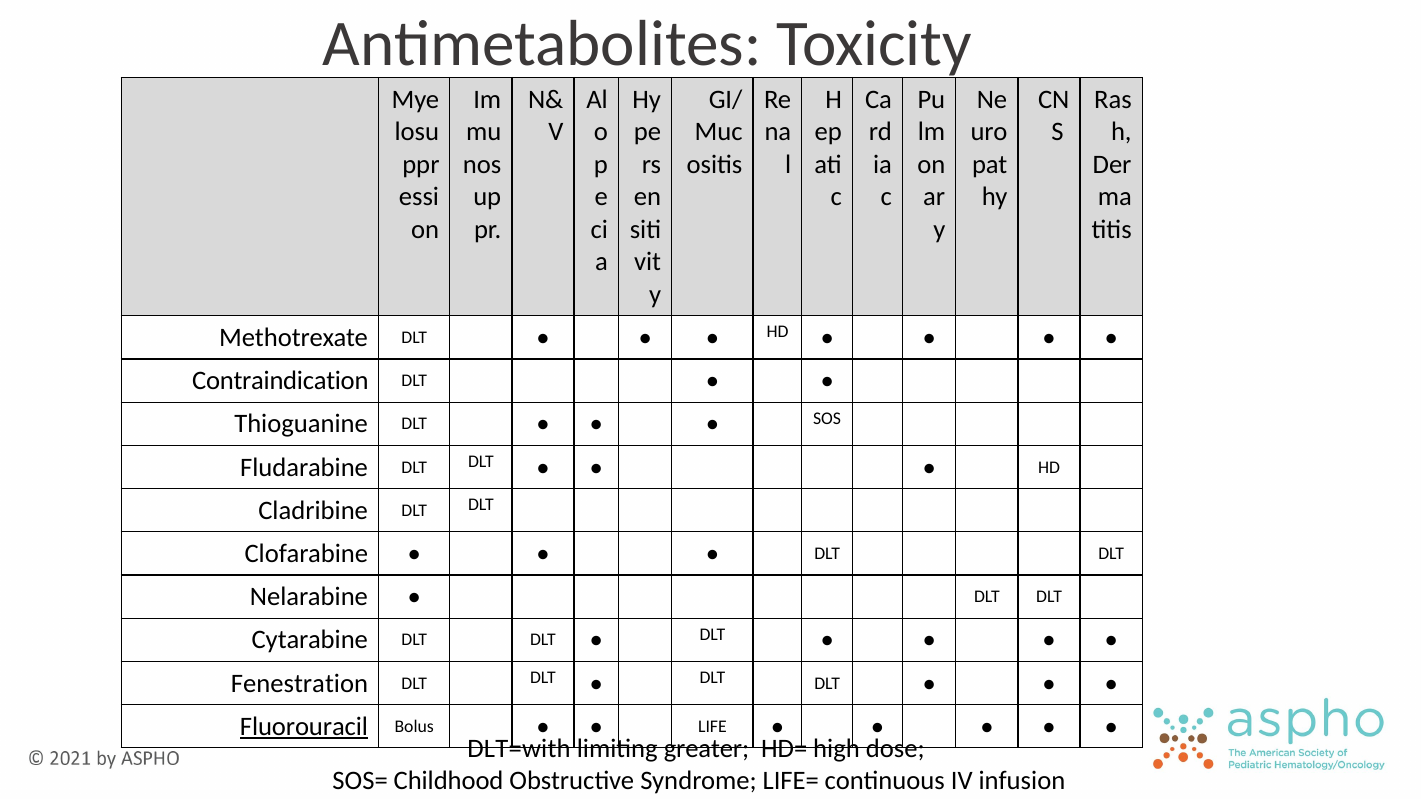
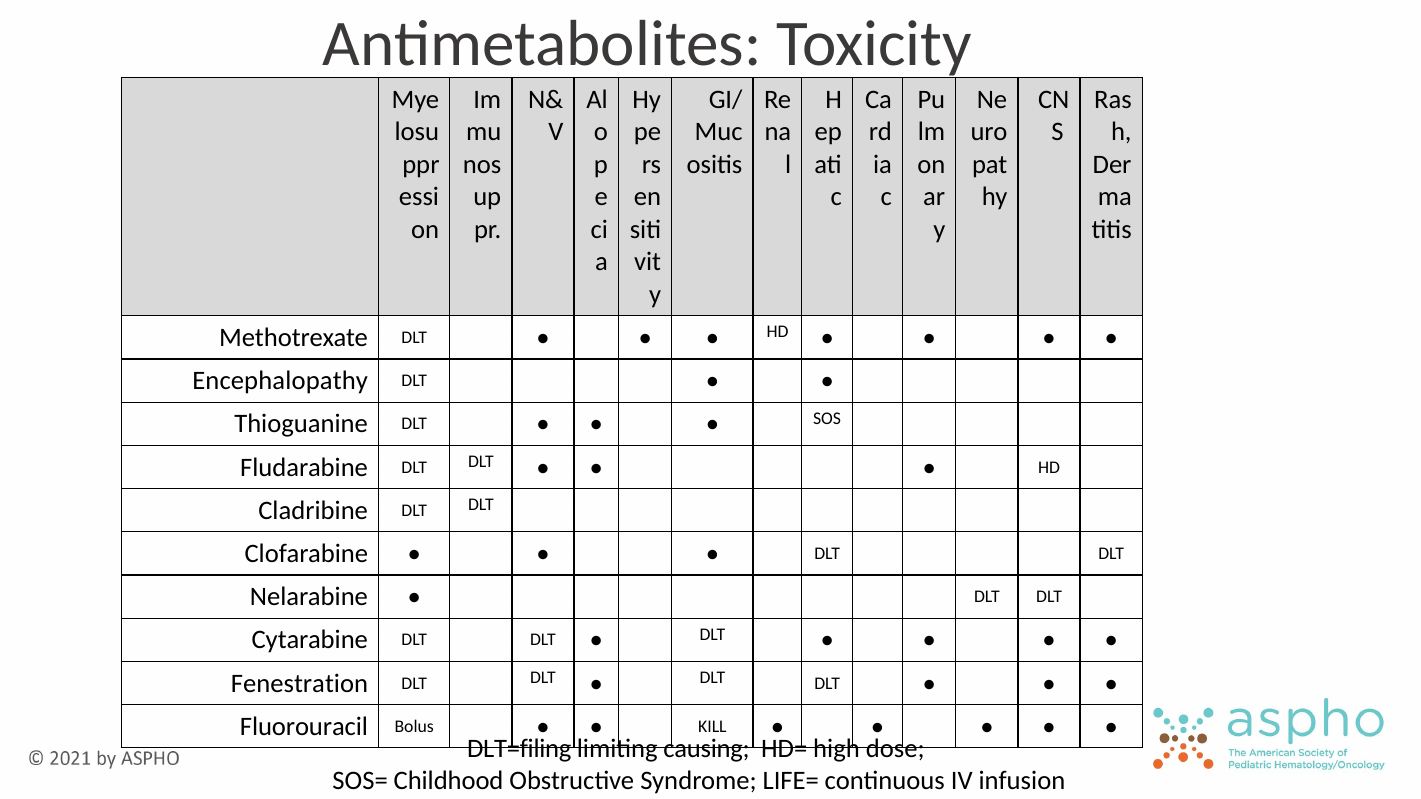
Contraindication: Contraindication -> Encephalopathy
Fluorouracil underline: present -> none
LIFE: LIFE -> KILL
DLT=with: DLT=with -> DLT=filing
greater: greater -> causing
